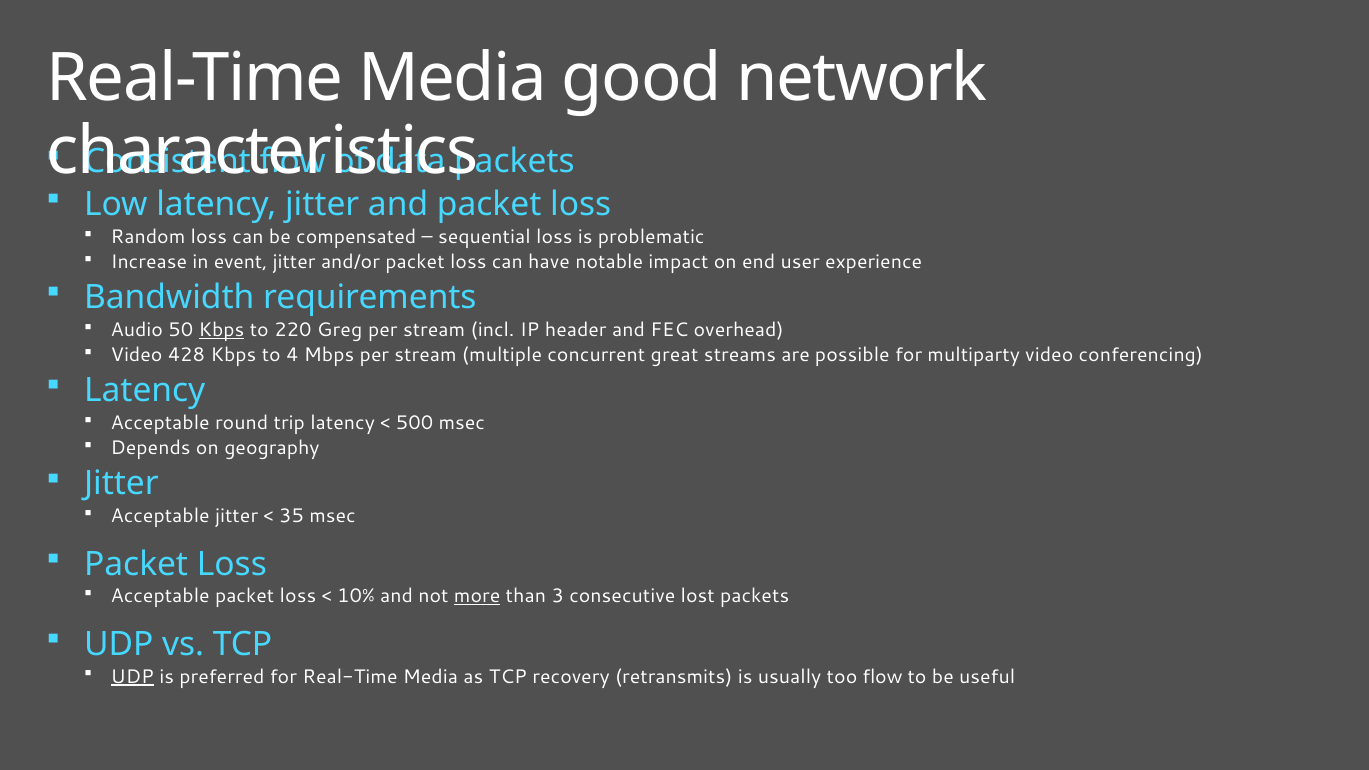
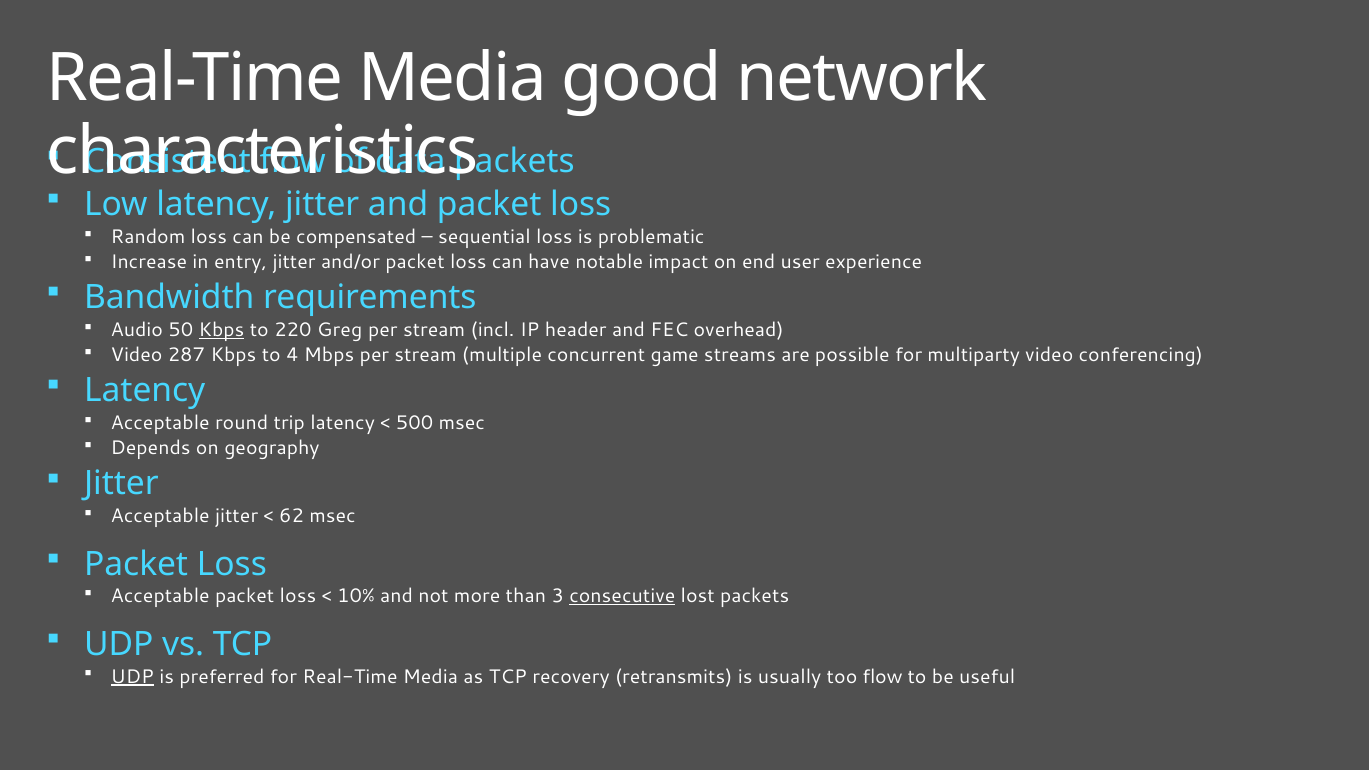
event: event -> entry
428: 428 -> 287
great: great -> game
35: 35 -> 62
more underline: present -> none
consecutive underline: none -> present
